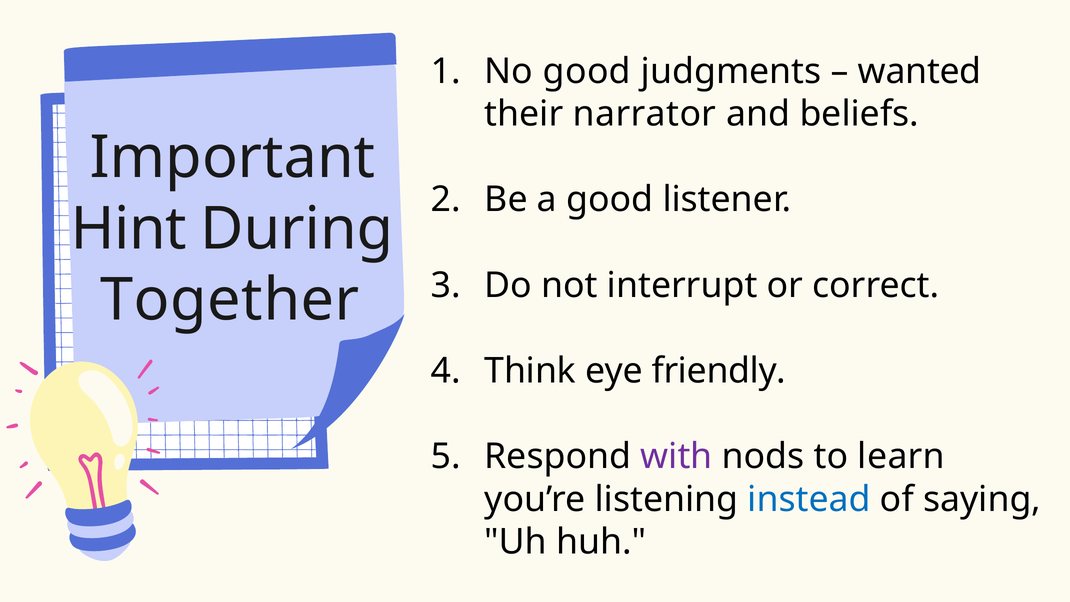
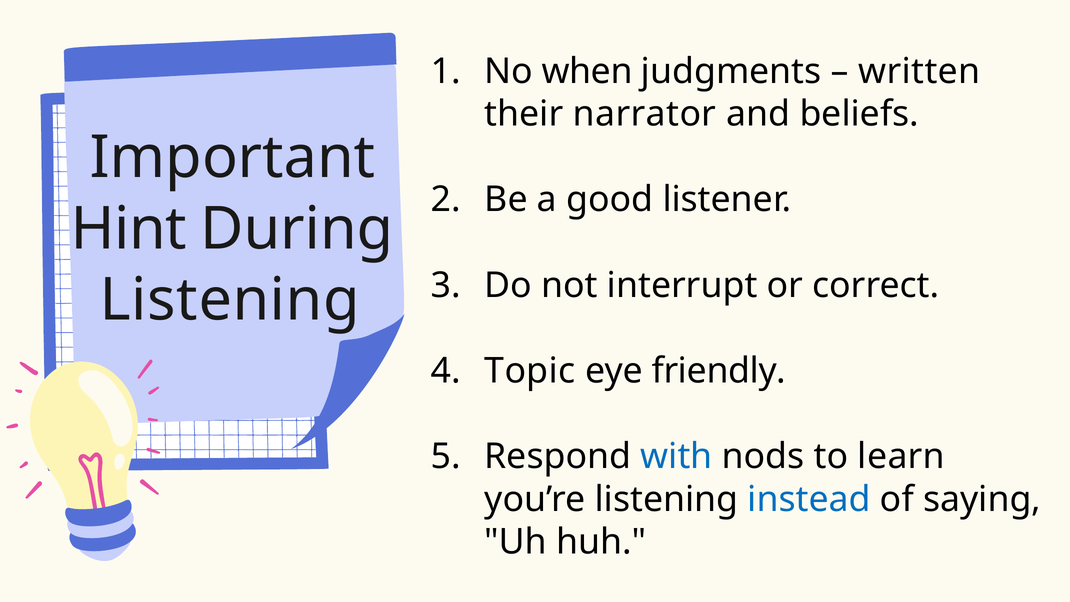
No good: good -> when
wanted: wanted -> written
Together at (230, 300): Together -> Listening
Think: Think -> Topic
with colour: purple -> blue
